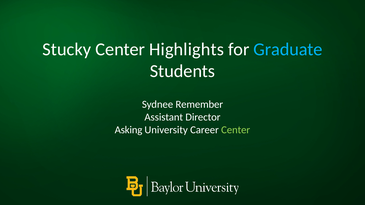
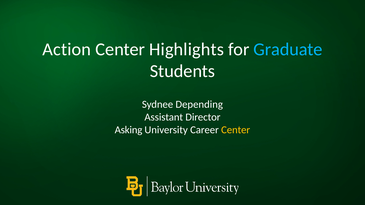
Stucky: Stucky -> Action
Remember: Remember -> Depending
Center at (236, 130) colour: light green -> yellow
